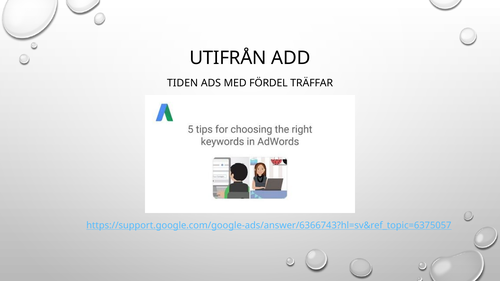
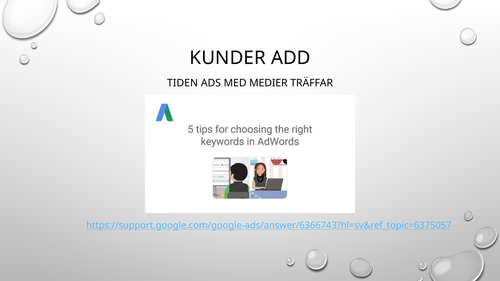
UTIFRÅN: UTIFRÅN -> KUNDER
FÖRDEL: FÖRDEL -> MEDIER
